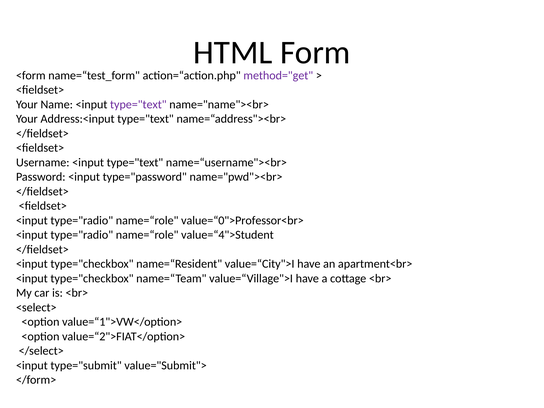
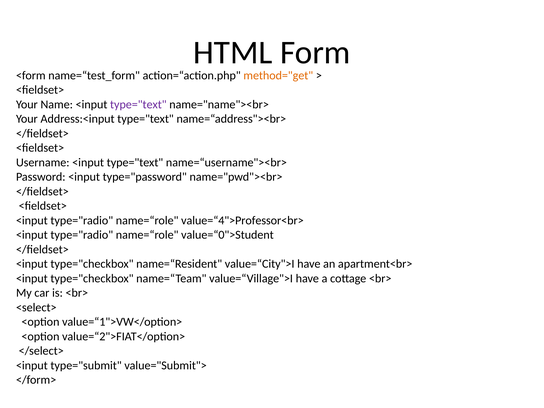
method="get colour: purple -> orange
value=“0">Professor<br>: value=“0">Professor<br> -> value=“4">Professor<br>
value=“4">Student: value=“4">Student -> value=“0">Student
